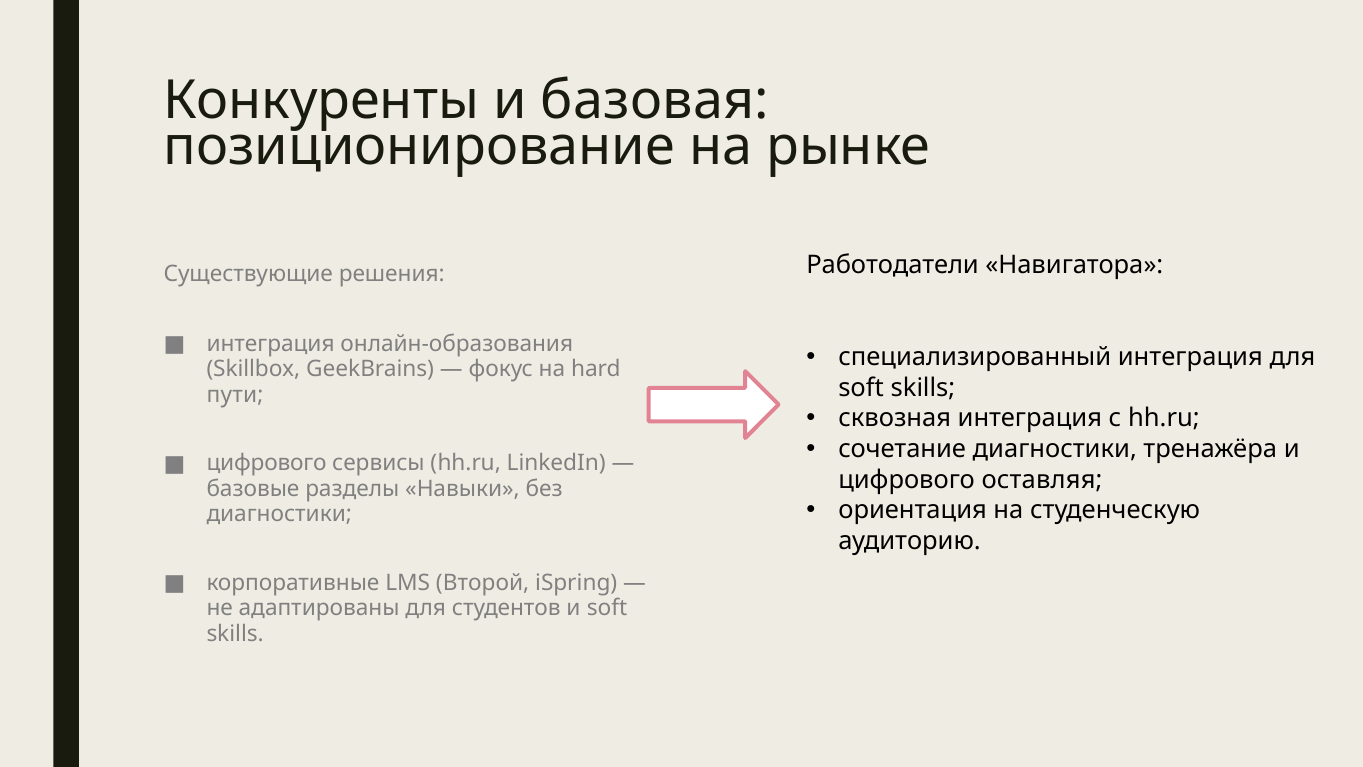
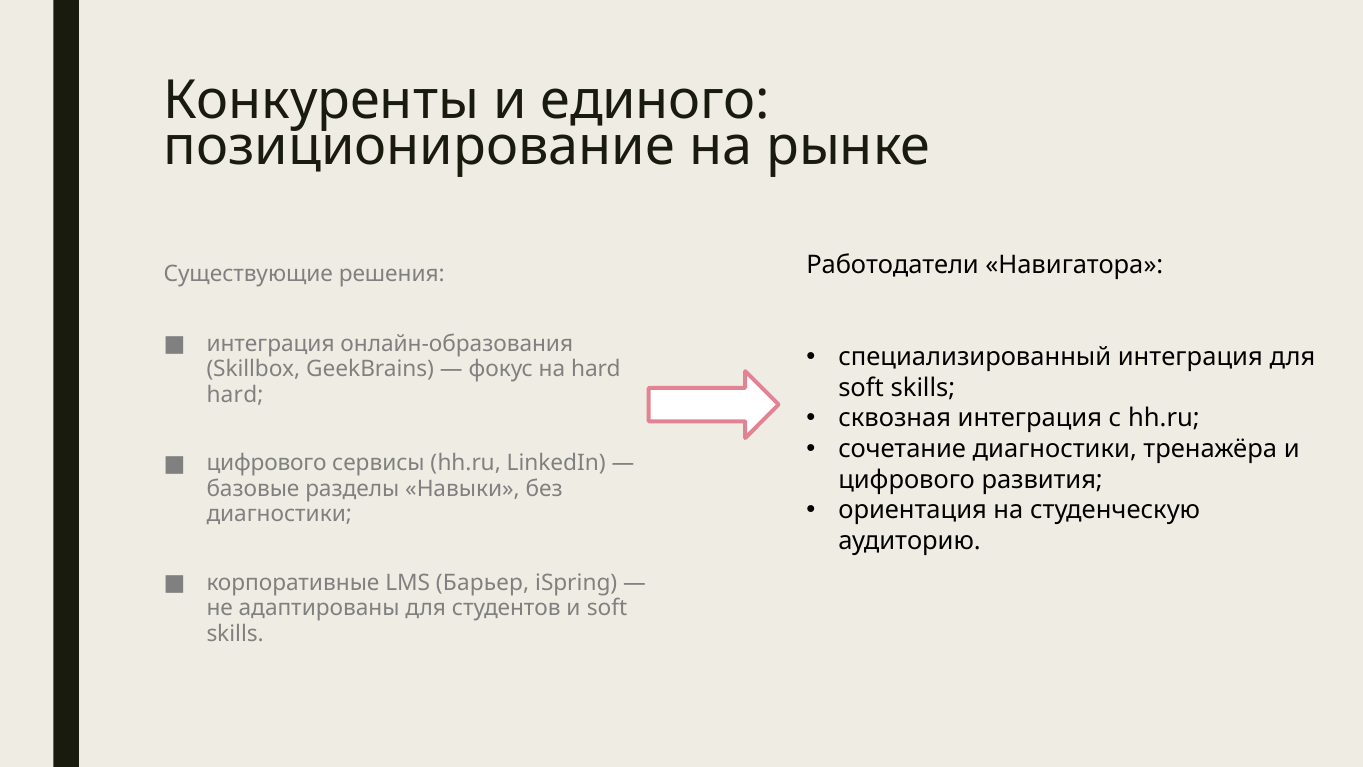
базовая: базовая -> единого
пути at (235, 395): пути -> hard
оставляя: оставляя -> развития
Второй: Второй -> Барьер
